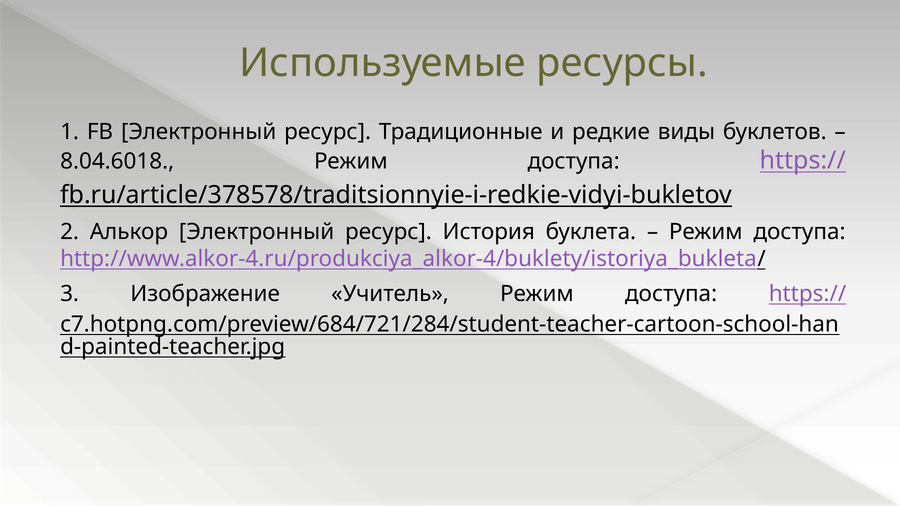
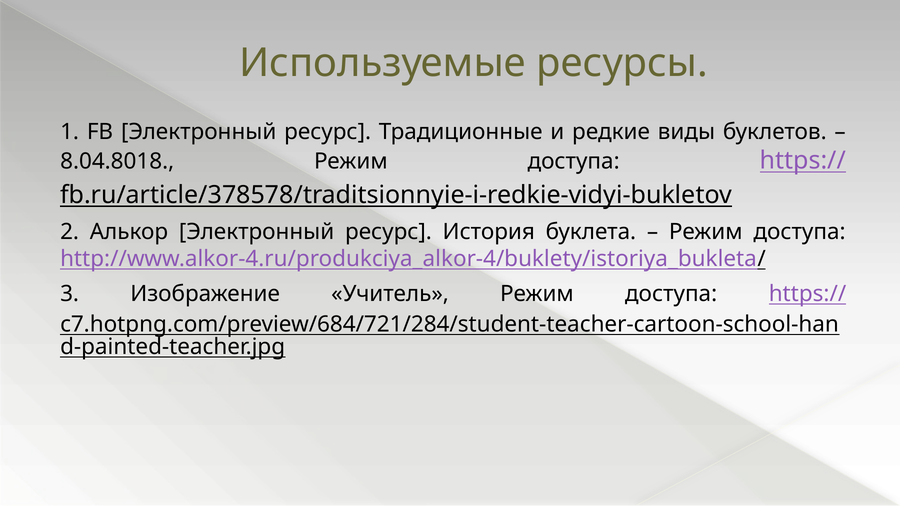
8.04.6018: 8.04.6018 -> 8.04.8018
